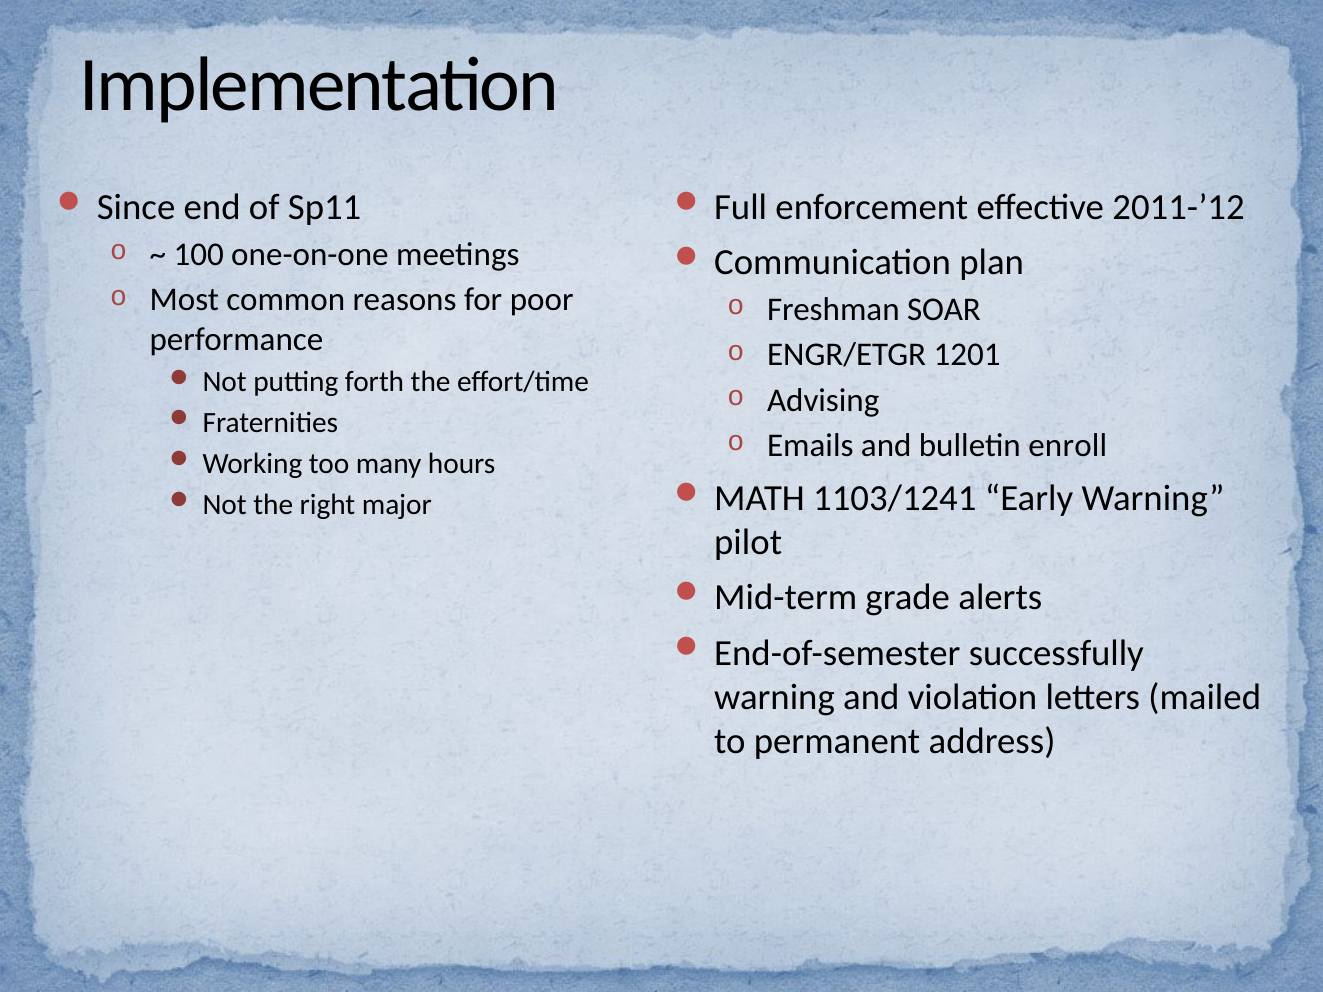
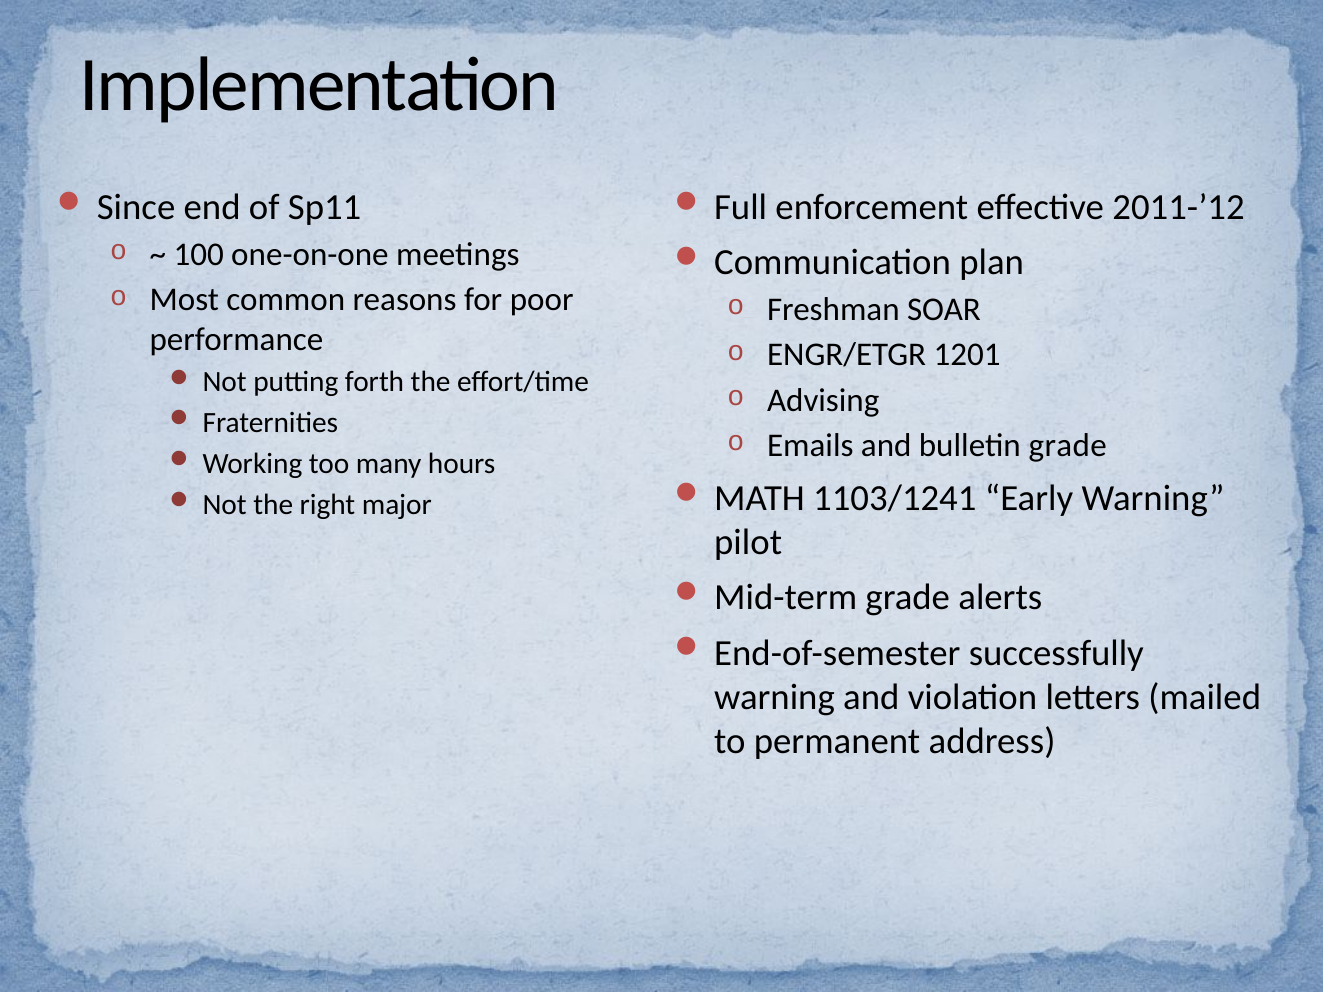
bulletin enroll: enroll -> grade
